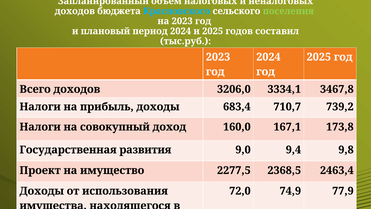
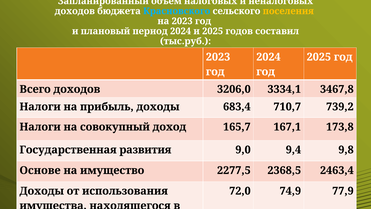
поселения colour: light green -> yellow
160,0: 160,0 -> 165,7
Проект: Проект -> Основе
